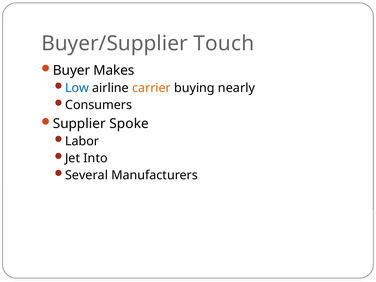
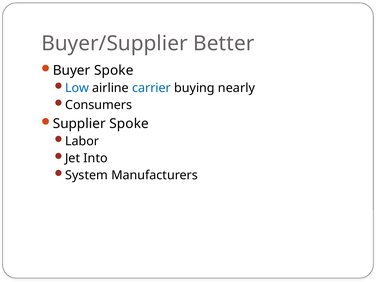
Touch: Touch -> Better
Buyer Makes: Makes -> Spoke
carrier colour: orange -> blue
Several: Several -> System
